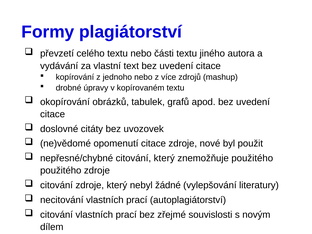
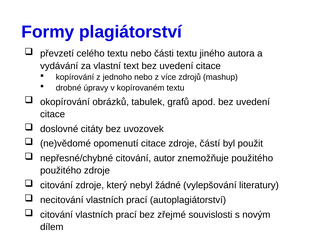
nové: nové -> částí
citování který: který -> autor
